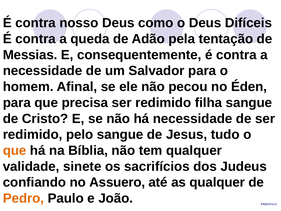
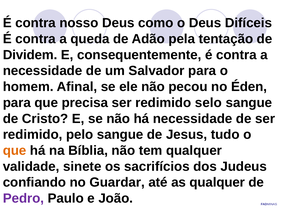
Messias: Messias -> Dividem
filha: filha -> selo
Assuero: Assuero -> Guardar
Pedro colour: orange -> purple
